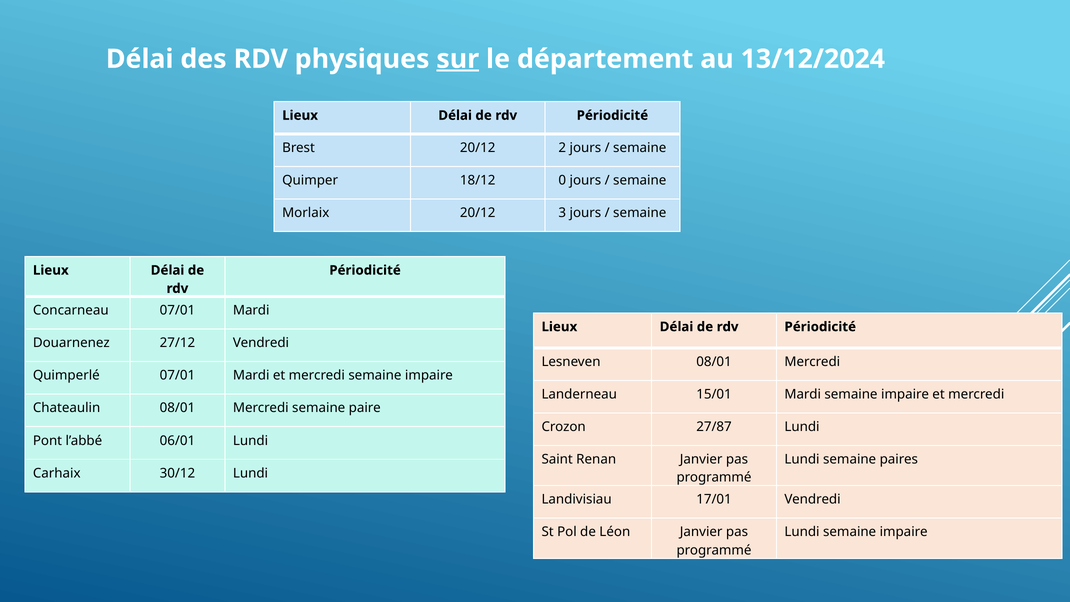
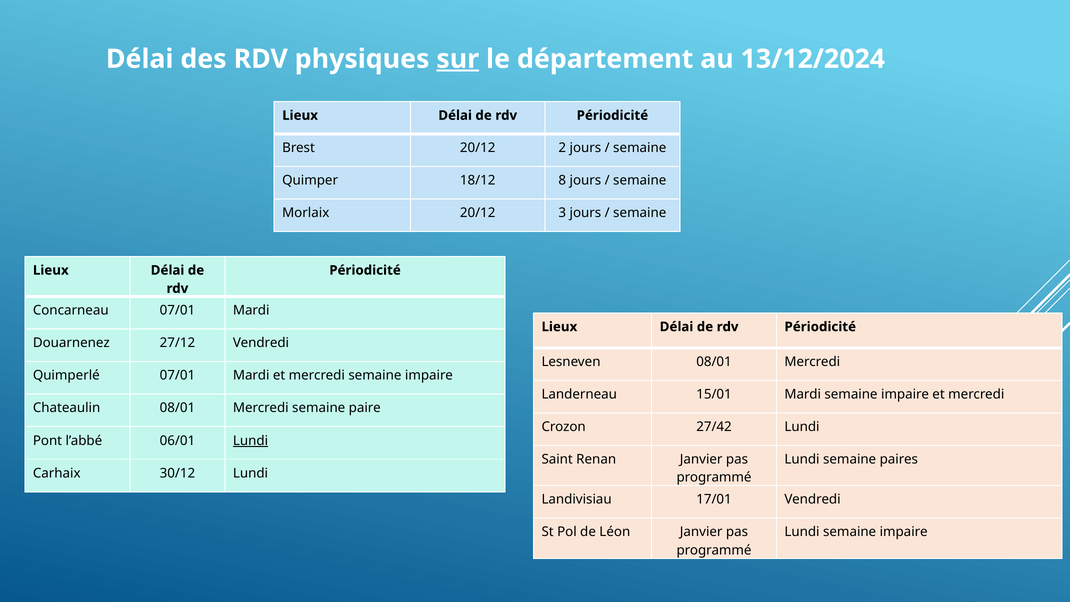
0: 0 -> 8
27/87: 27/87 -> 27/42
Lundi at (251, 441) underline: none -> present
